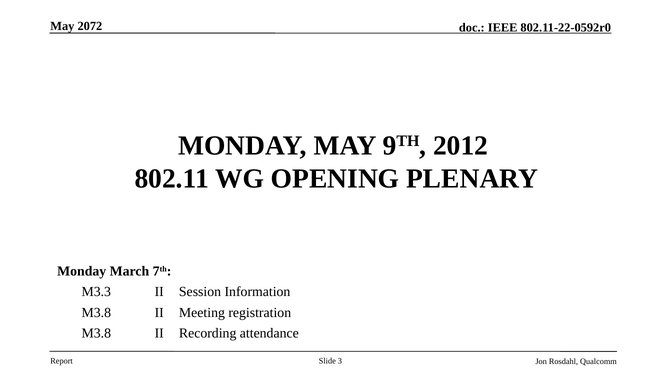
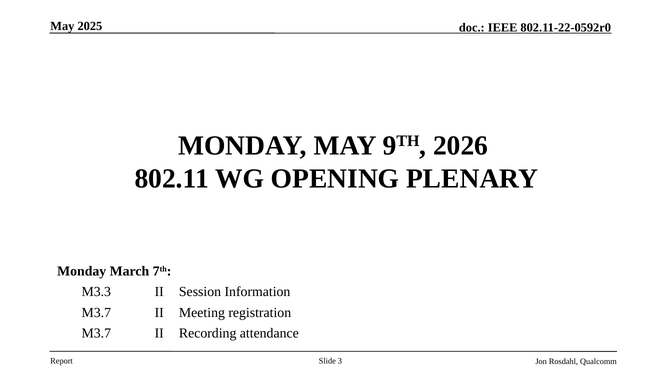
2072: 2072 -> 2025
2012: 2012 -> 2026
M3.8 at (96, 312): M3.8 -> M3.7
M3.8 at (96, 333): M3.8 -> M3.7
